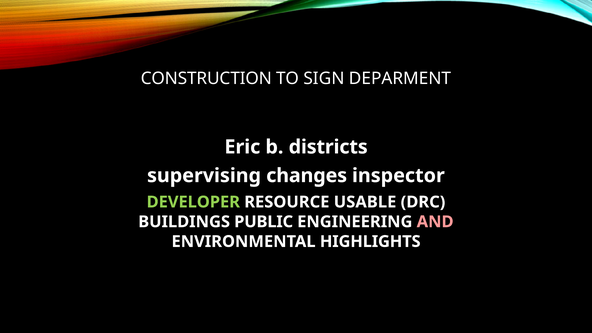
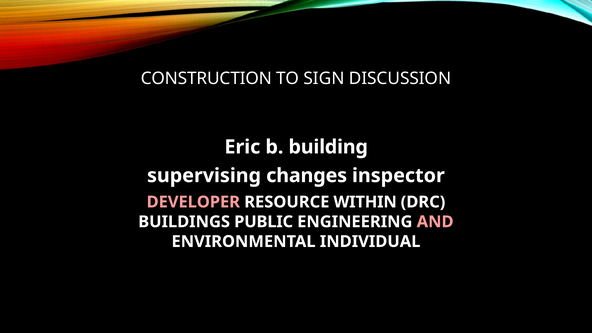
DEPARMENT: DEPARMENT -> DISCUSSION
districts: districts -> building
DEVELOPER colour: light green -> pink
USABLE: USABLE -> WITHIN
HIGHLIGHTS: HIGHLIGHTS -> INDIVIDUAL
